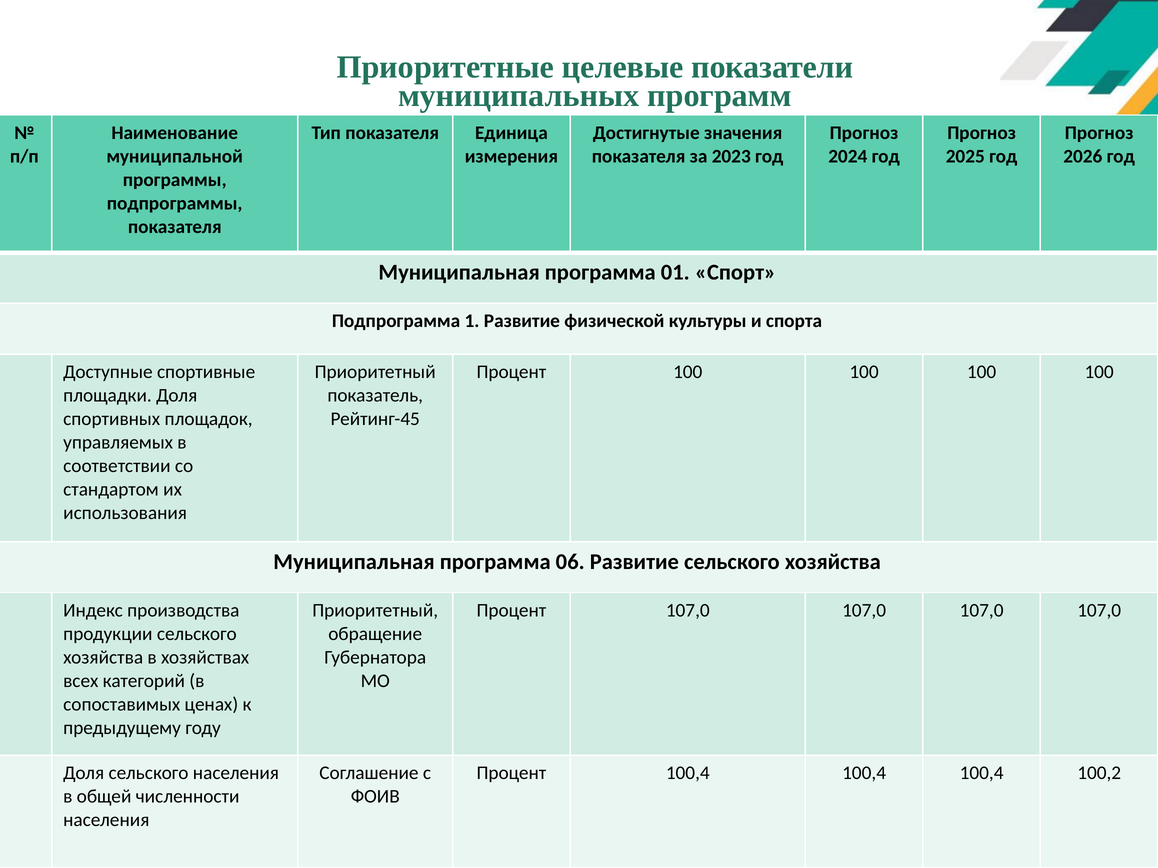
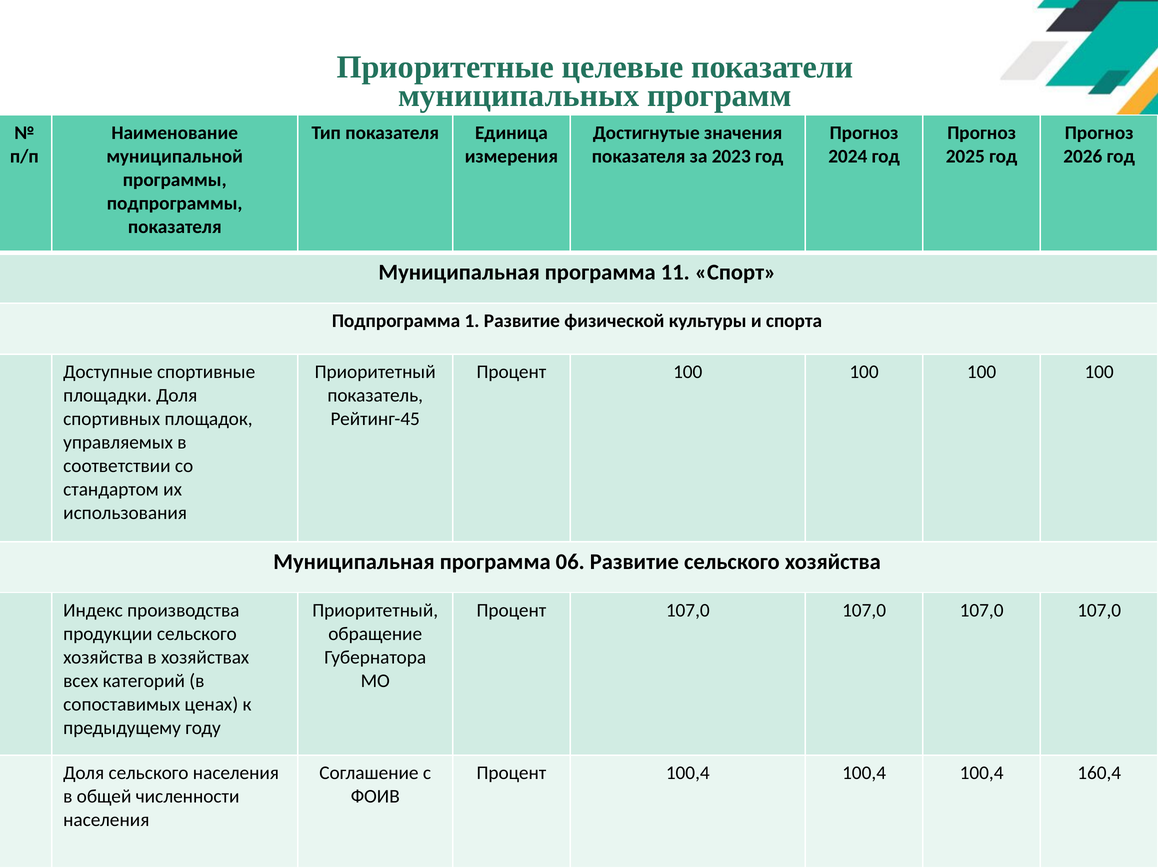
01: 01 -> 11
100,2: 100,2 -> 160,4
